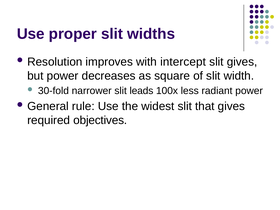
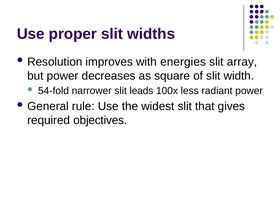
intercept: intercept -> energies
slit gives: gives -> array
30-fold: 30-fold -> 54-fold
